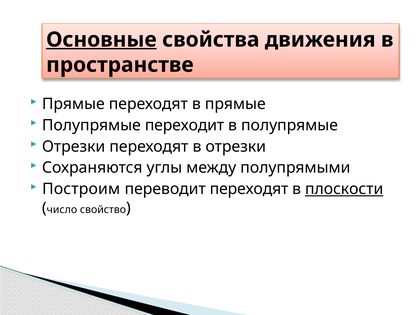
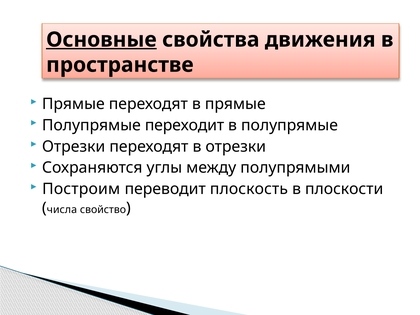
переводит переходят: переходят -> плоскость
плоскости underline: present -> none
число: число -> числа
